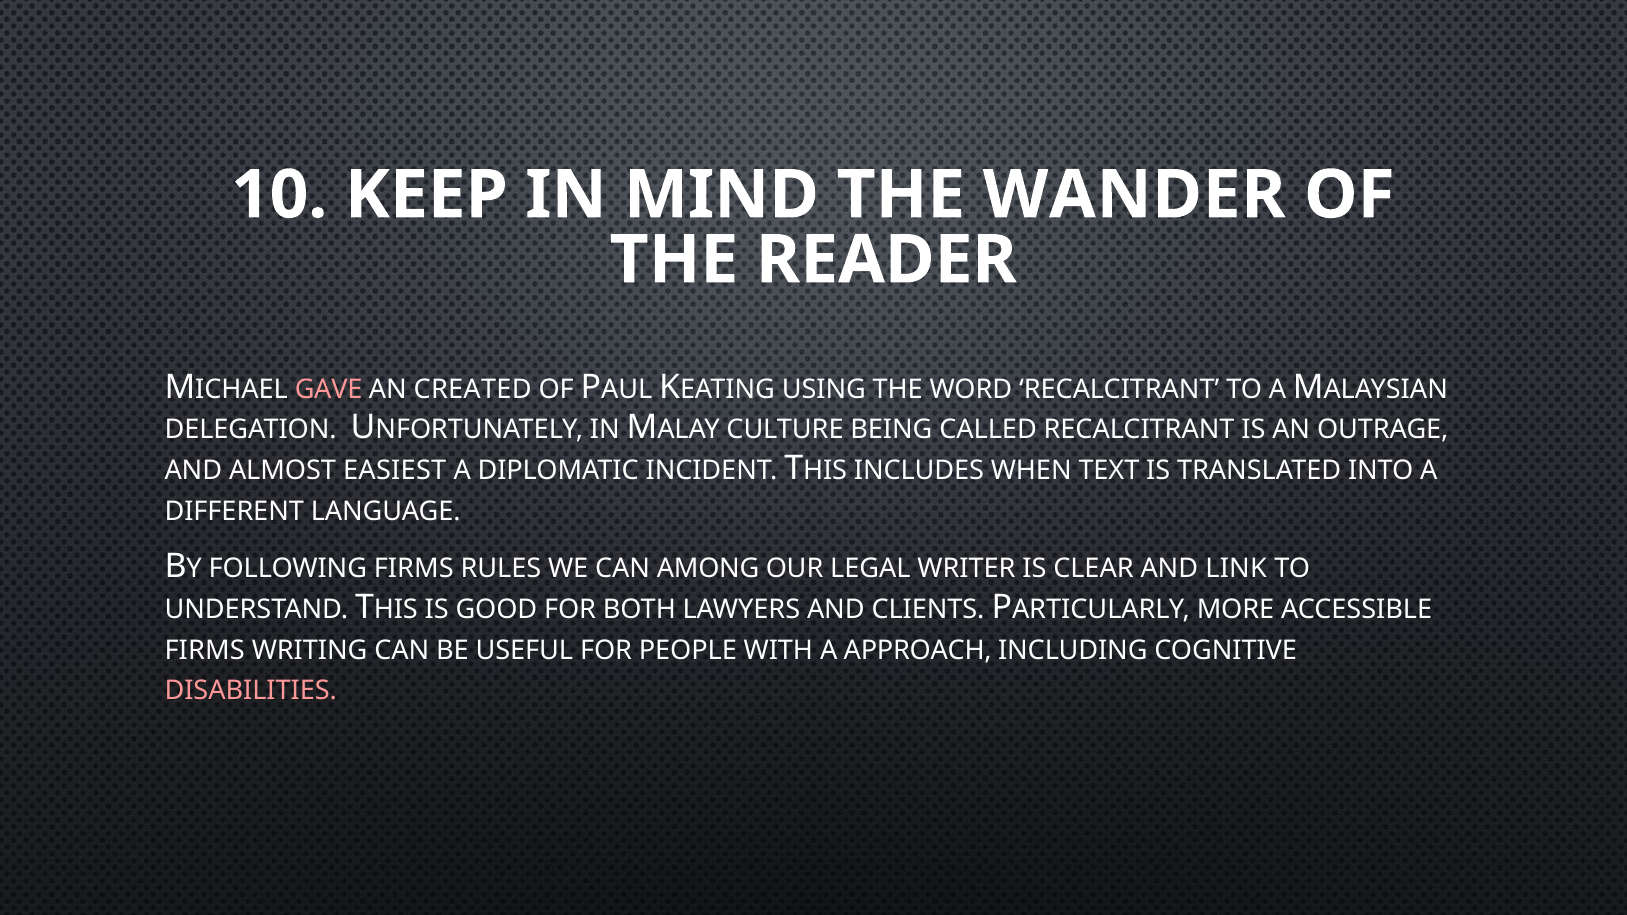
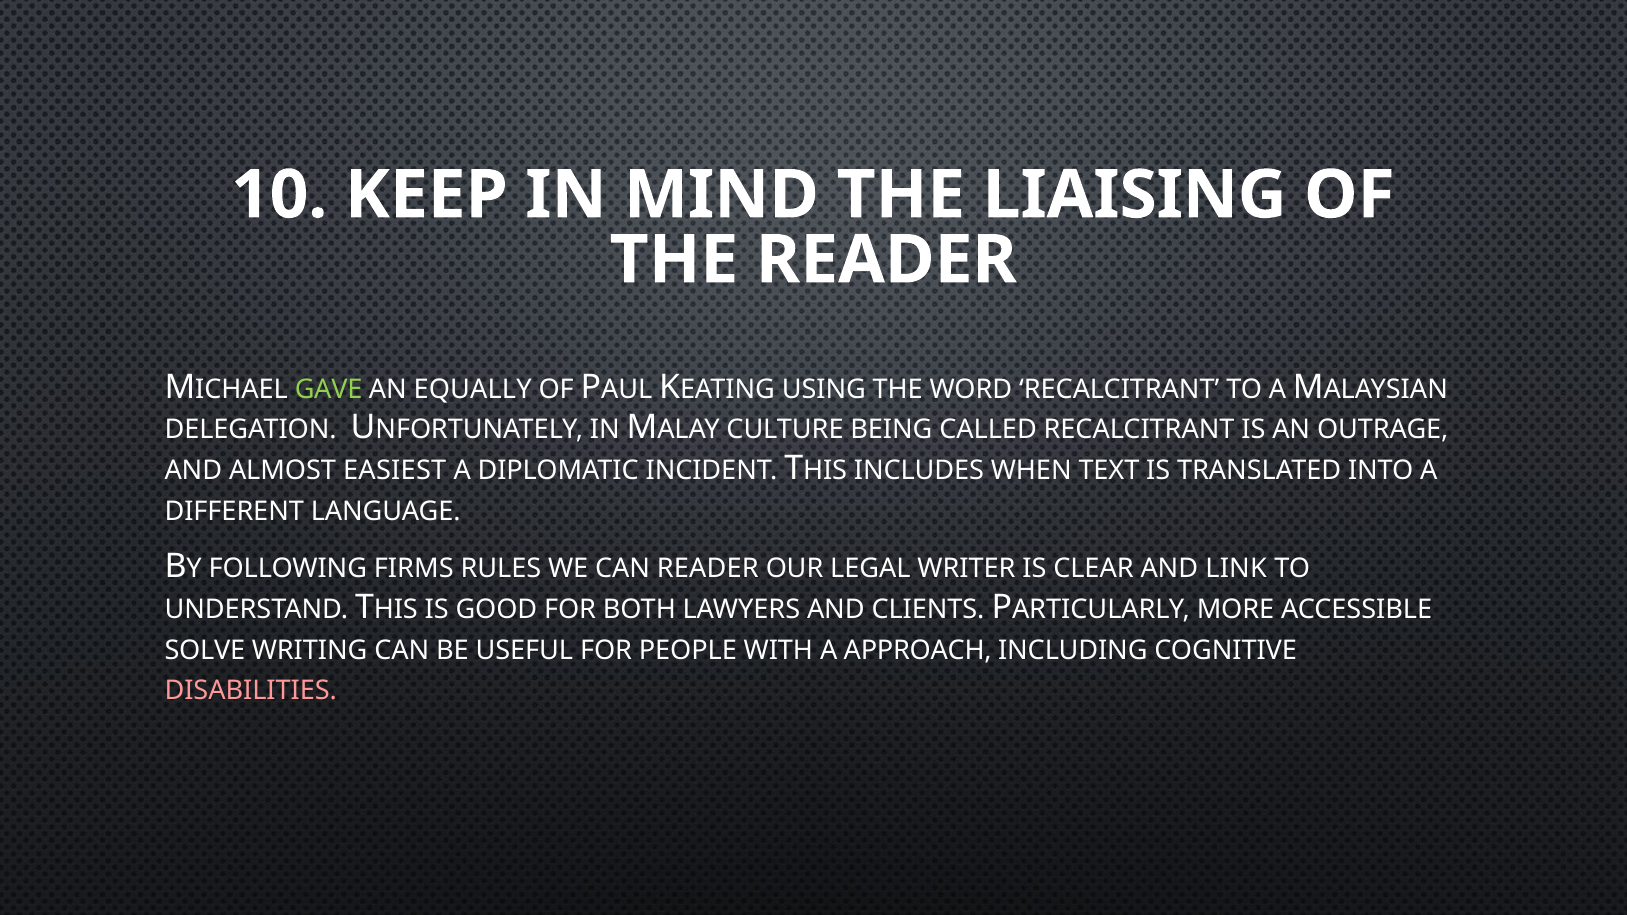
WANDER: WANDER -> LIAISING
GAVE colour: pink -> light green
CREATED: CREATED -> EQUALLY
CAN AMONG: AMONG -> READER
FIRMS at (205, 650): FIRMS -> SOLVE
